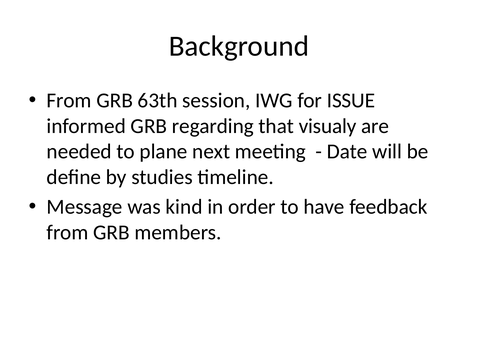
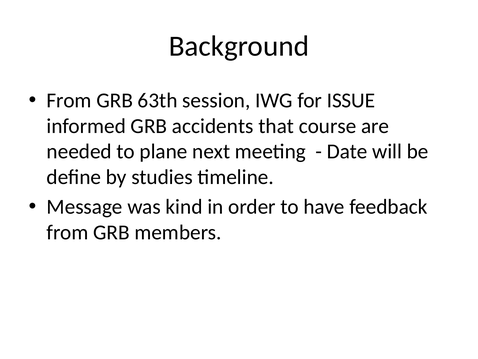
regarding: regarding -> accidents
visualy: visualy -> course
